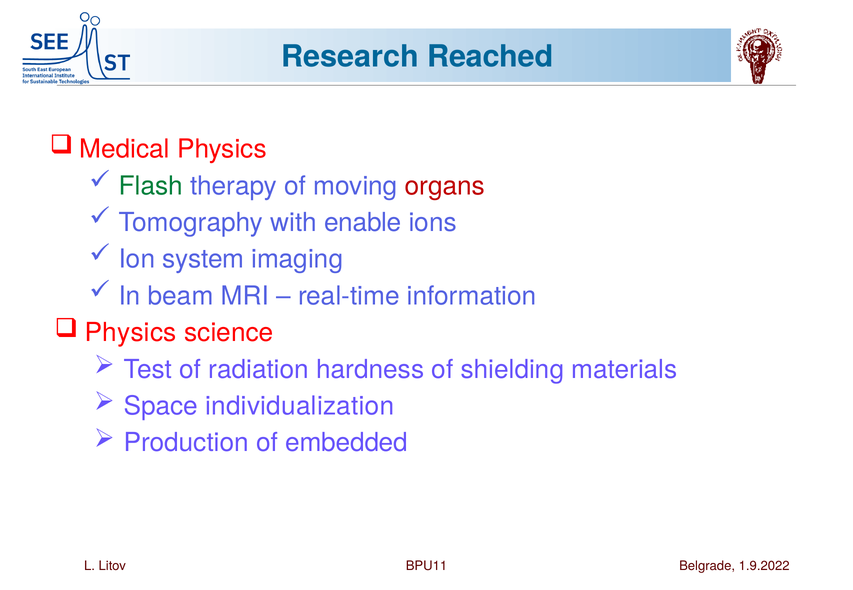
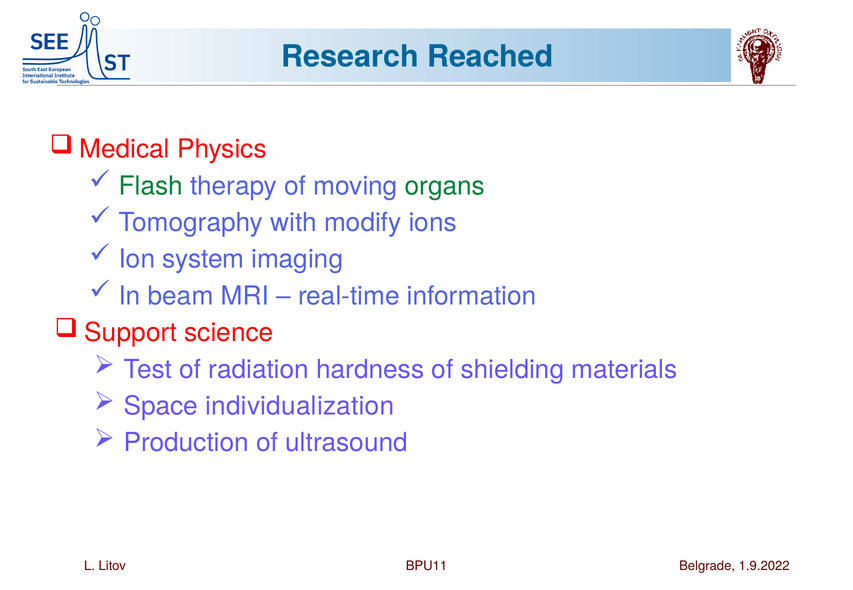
organs colour: red -> green
enable: enable -> modify
Physics at (131, 333): Physics -> Support
embedded: embedded -> ultrasound
